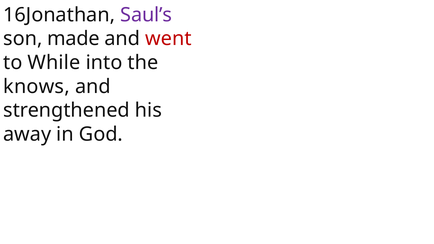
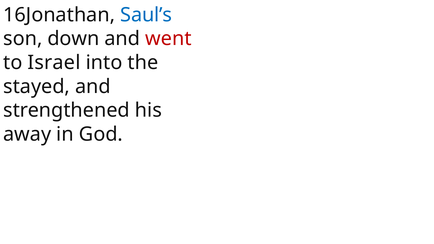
Saul’s colour: purple -> blue
made: made -> down
While: While -> Israel
knows: knows -> stayed
